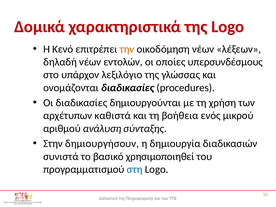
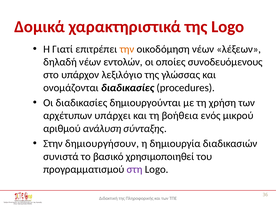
Κενό: Κενό -> Γιατί
υπερσυνδέσμους: υπερσυνδέσμους -> συνοδευόμενους
καθιστά: καθιστά -> υπάρχει
στη colour: blue -> purple
